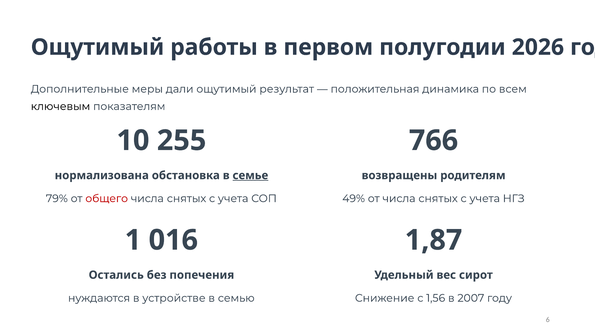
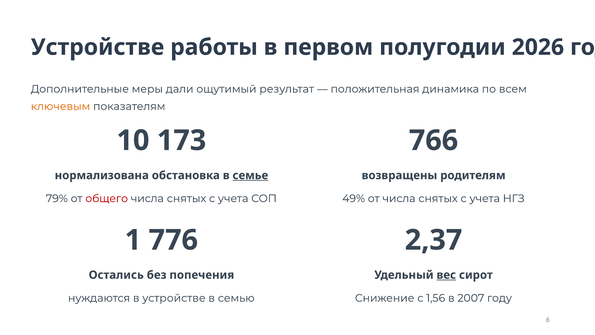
Ощутимый at (98, 47): Ощутимый -> Устройстве
ключевым colour: black -> orange
255: 255 -> 173
016: 016 -> 776
1,87: 1,87 -> 2,37
вес underline: none -> present
